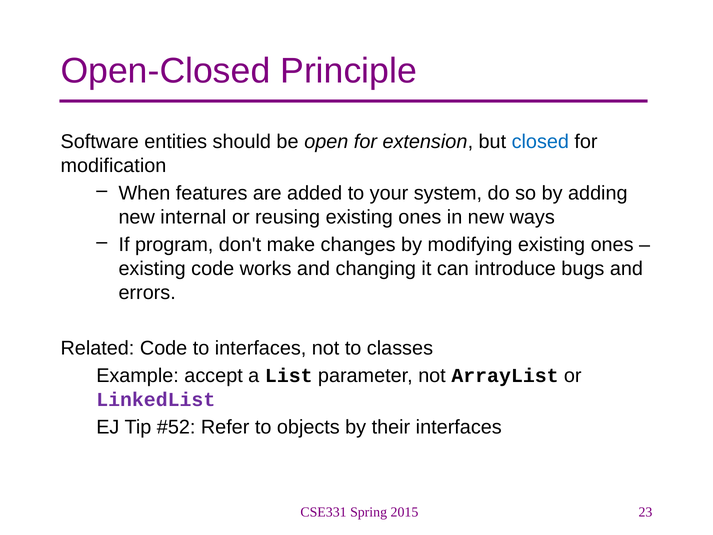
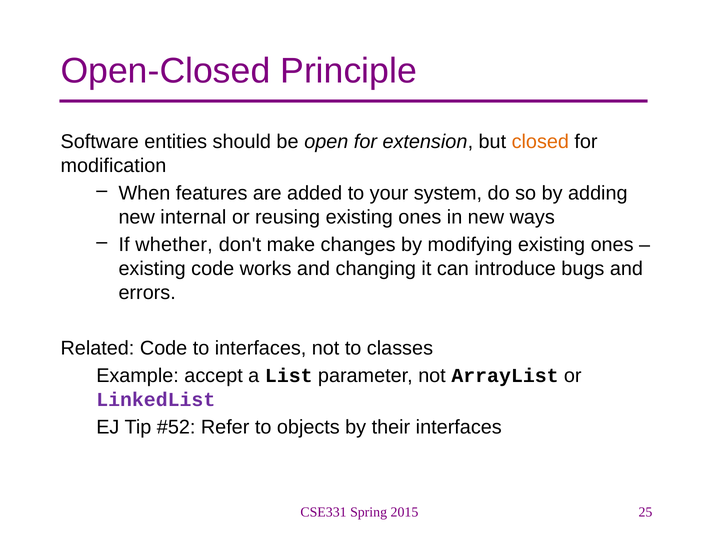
closed colour: blue -> orange
program: program -> whether
23: 23 -> 25
